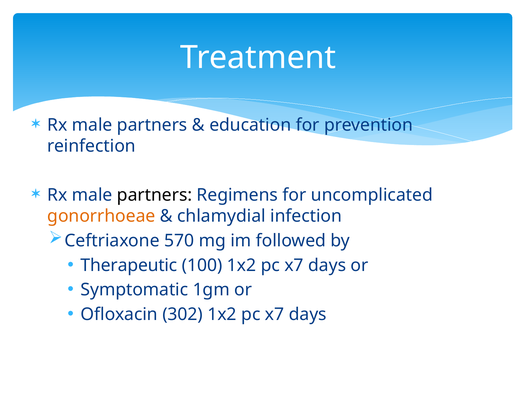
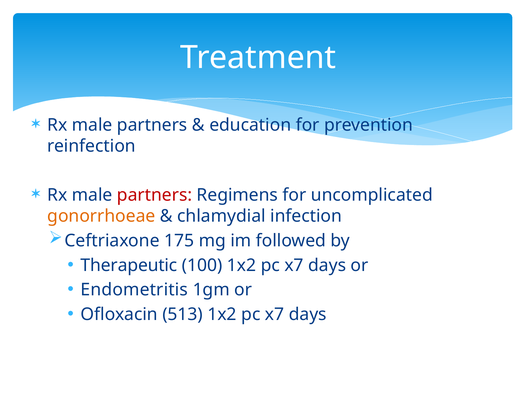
partners at (155, 195) colour: black -> red
570: 570 -> 175
Symptomatic: Symptomatic -> Endometritis
302: 302 -> 513
